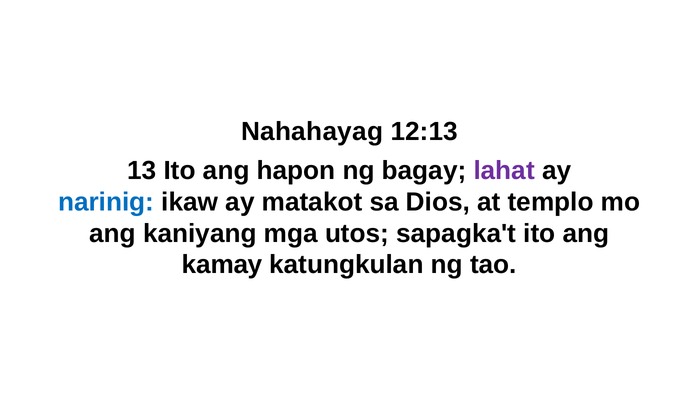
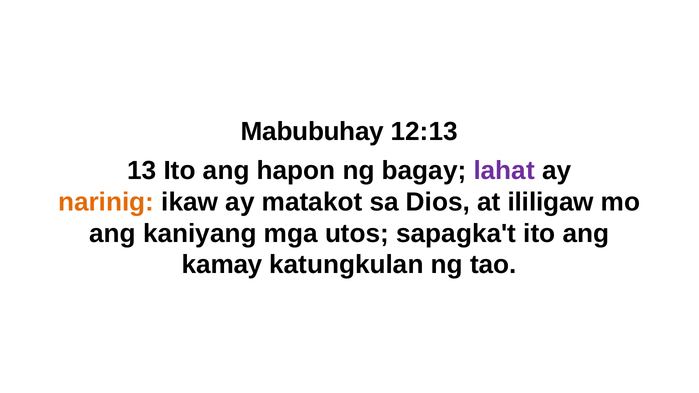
Nahahayag: Nahahayag -> Mabubuhay
narinig colour: blue -> orange
templo: templo -> ililigaw
